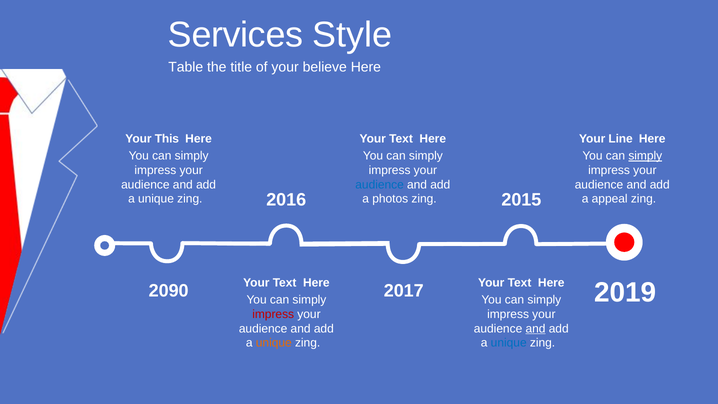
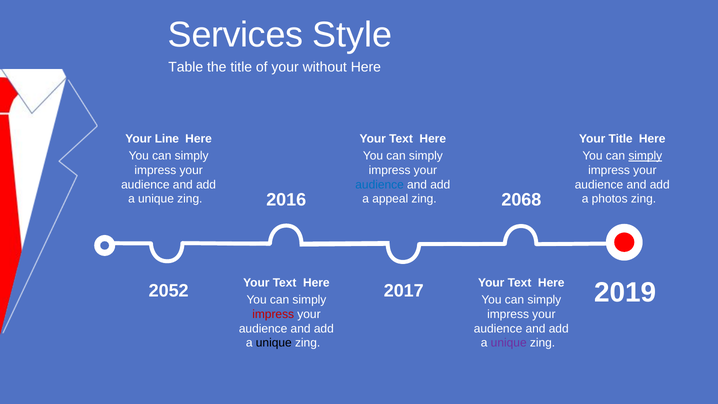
believe: believe -> without
This: This -> Line
Your Line: Line -> Title
2015: 2015 -> 2068
photos: photos -> appeal
appeal: appeal -> photos
2090: 2090 -> 2052
and at (535, 329) underline: present -> none
unique at (274, 343) colour: orange -> black
unique at (509, 343) colour: blue -> purple
